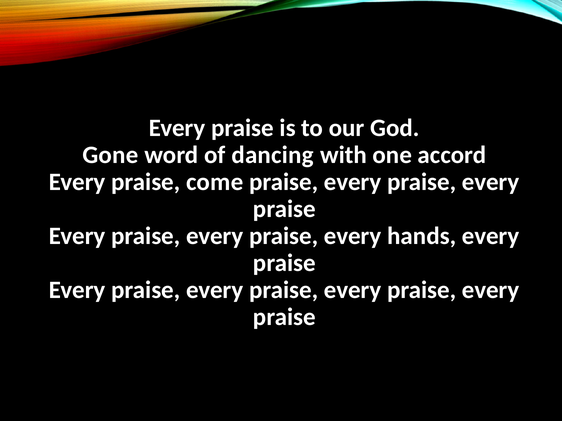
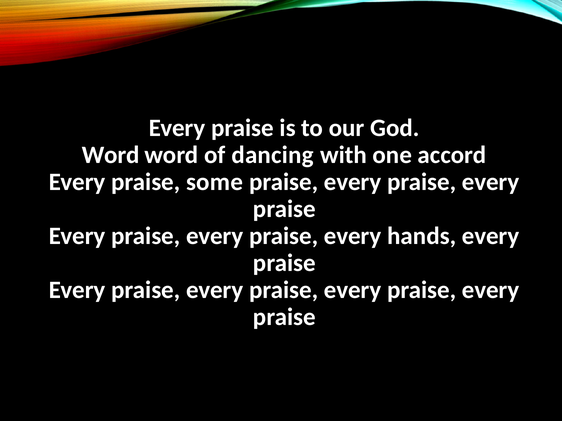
Gone at (110, 155): Gone -> Word
come: come -> some
